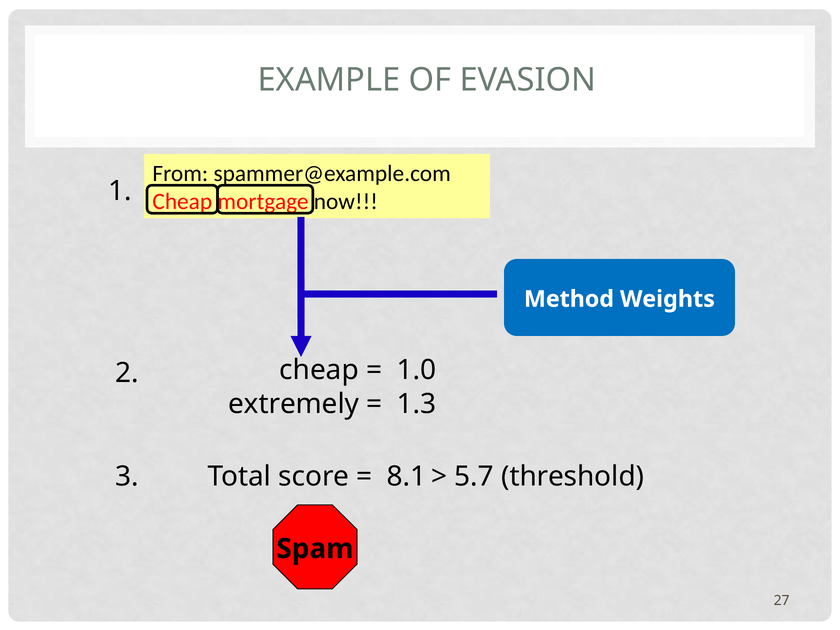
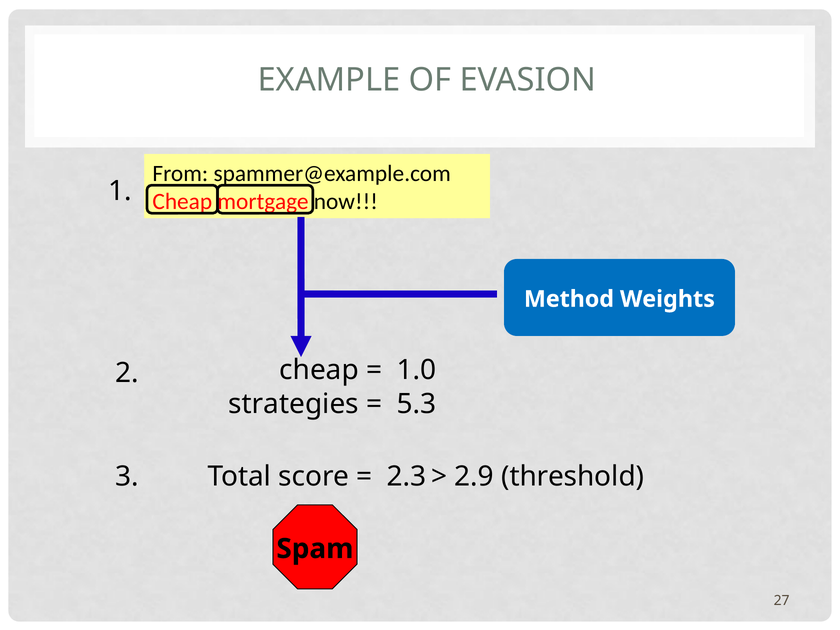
extremely: extremely -> strategies
1.3: 1.3 -> 5.3
8.1: 8.1 -> 2.3
5.7: 5.7 -> 2.9
